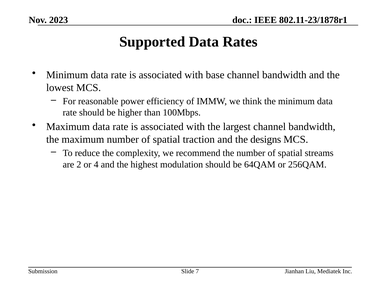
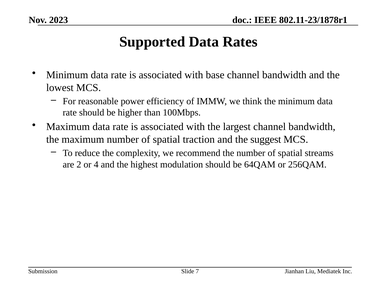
designs: designs -> suggest
